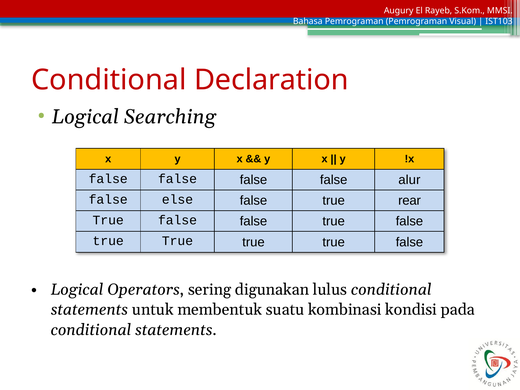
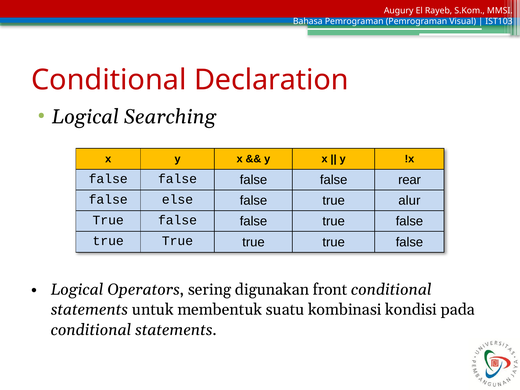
alur: alur -> rear
rear: rear -> alur
lulus: lulus -> front
